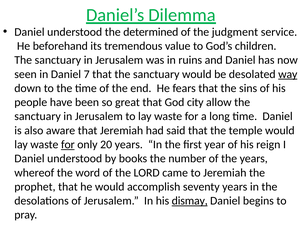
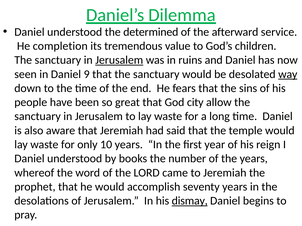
judgment: judgment -> afterward
beforehand: beforehand -> completion
Jerusalem at (119, 60) underline: none -> present
7: 7 -> 9
for at (68, 145) underline: present -> none
20: 20 -> 10
